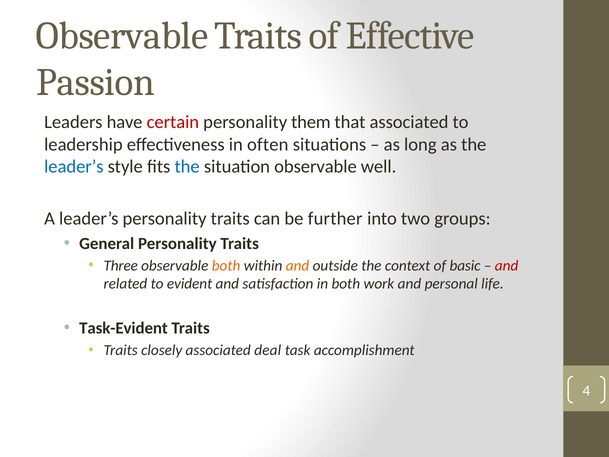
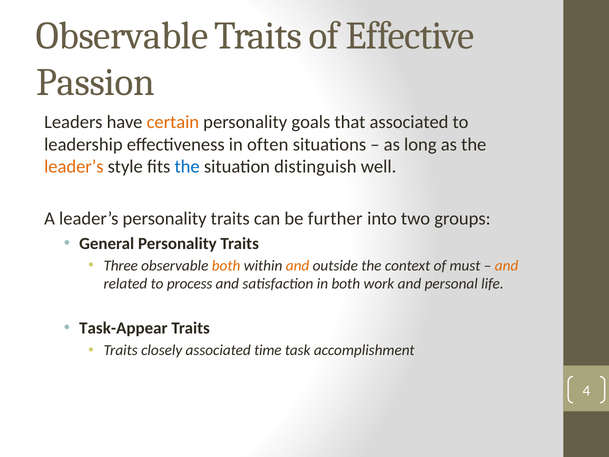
certain colour: red -> orange
them: them -> goals
leader’s at (74, 167) colour: blue -> orange
situation observable: observable -> distinguish
basic: basic -> must
and at (507, 266) colour: red -> orange
evident: evident -> process
Task-Evident: Task-Evident -> Task-Appear
deal: deal -> time
